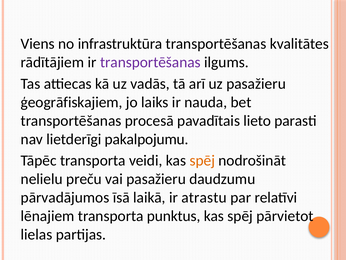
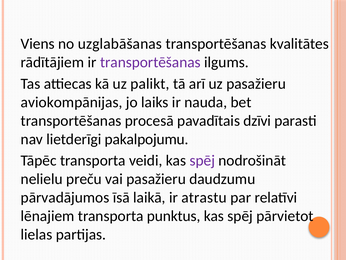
infrastruktūra: infrastruktūra -> uzglabāšanas
vadās: vadās -> palikt
ģeogrāfiskajiem: ģeogrāfiskajiem -> aviokompānijas
lieto: lieto -> dzīvi
spēj at (202, 160) colour: orange -> purple
